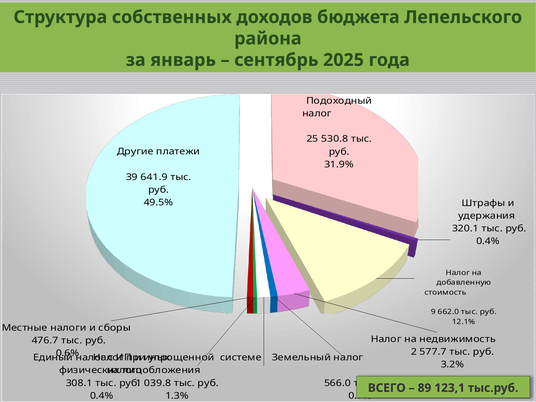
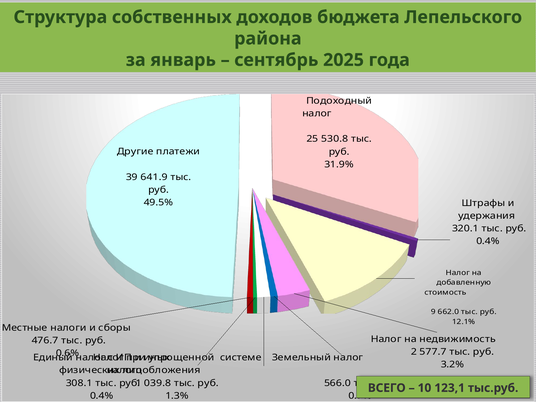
89: 89 -> 10
